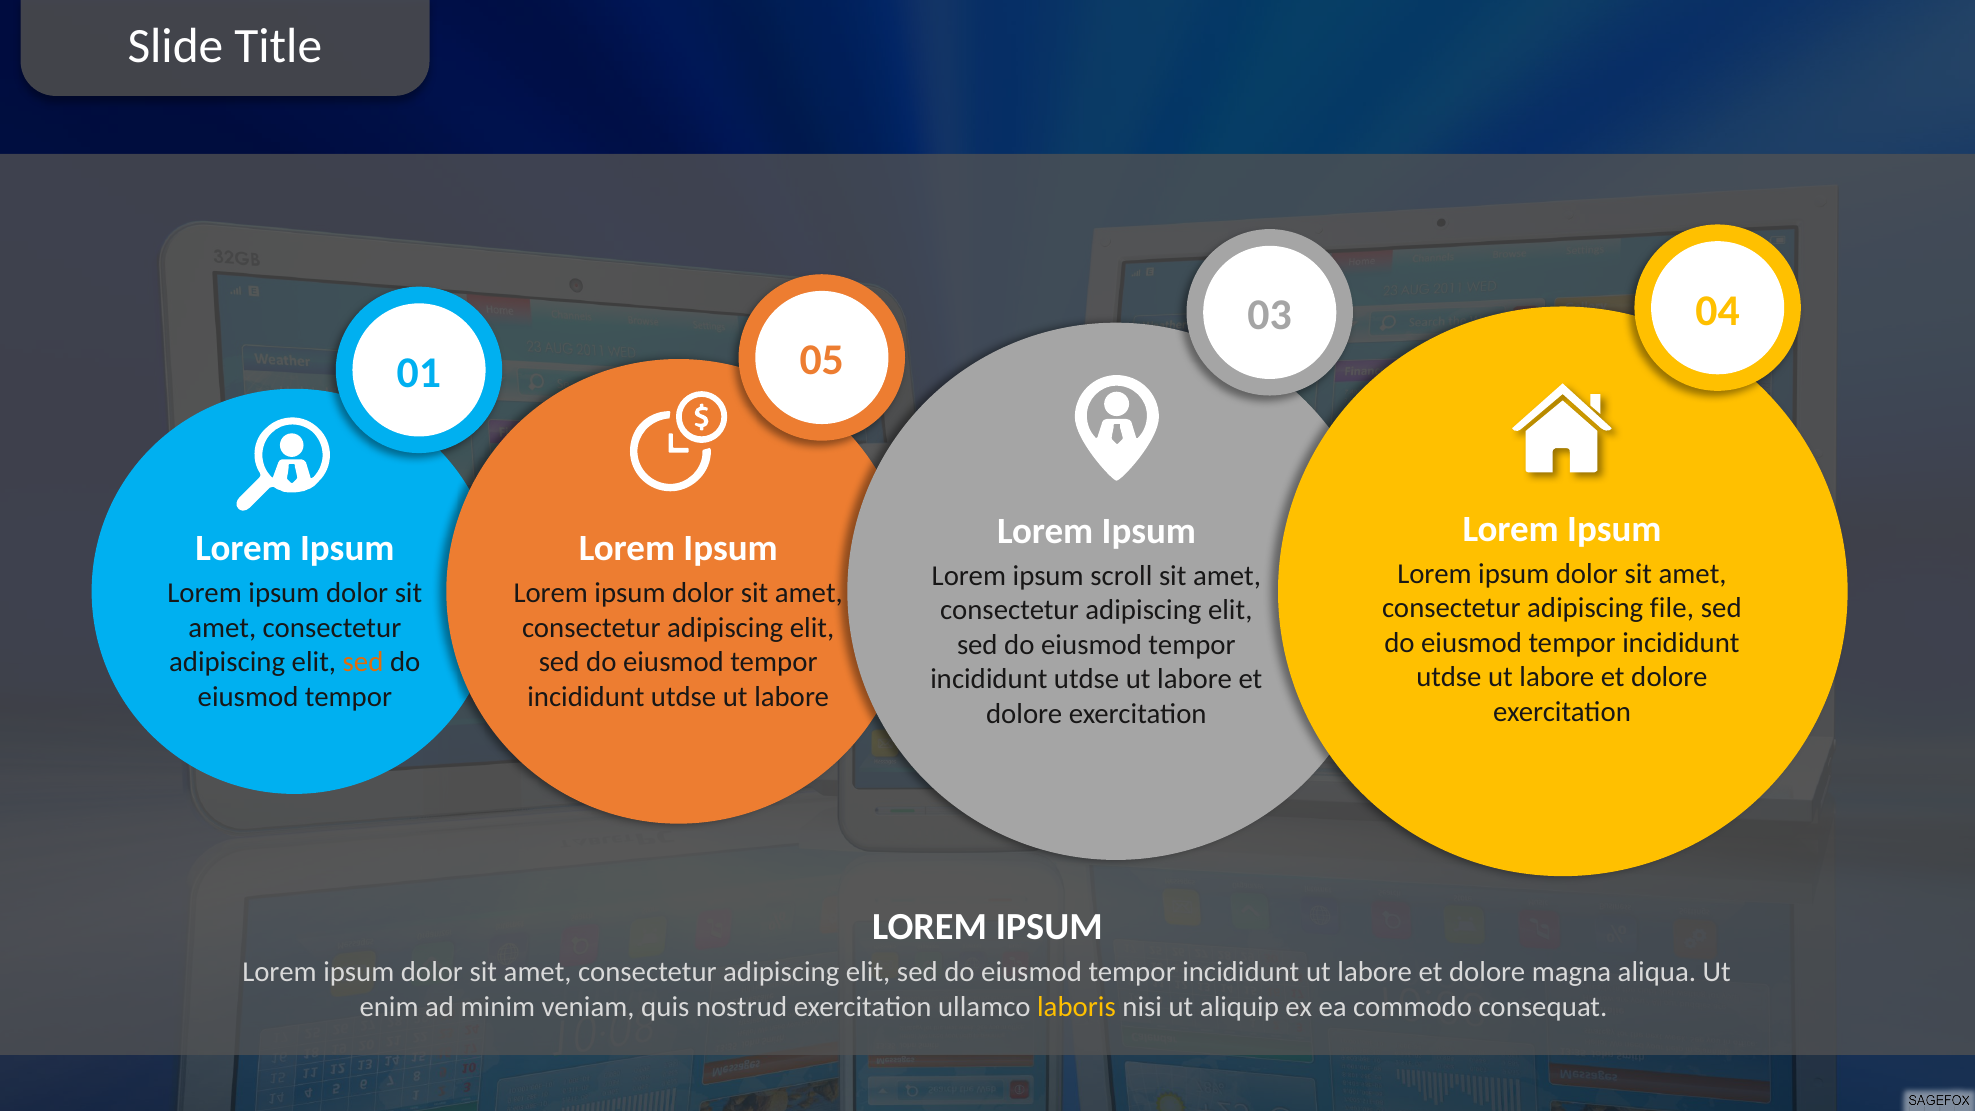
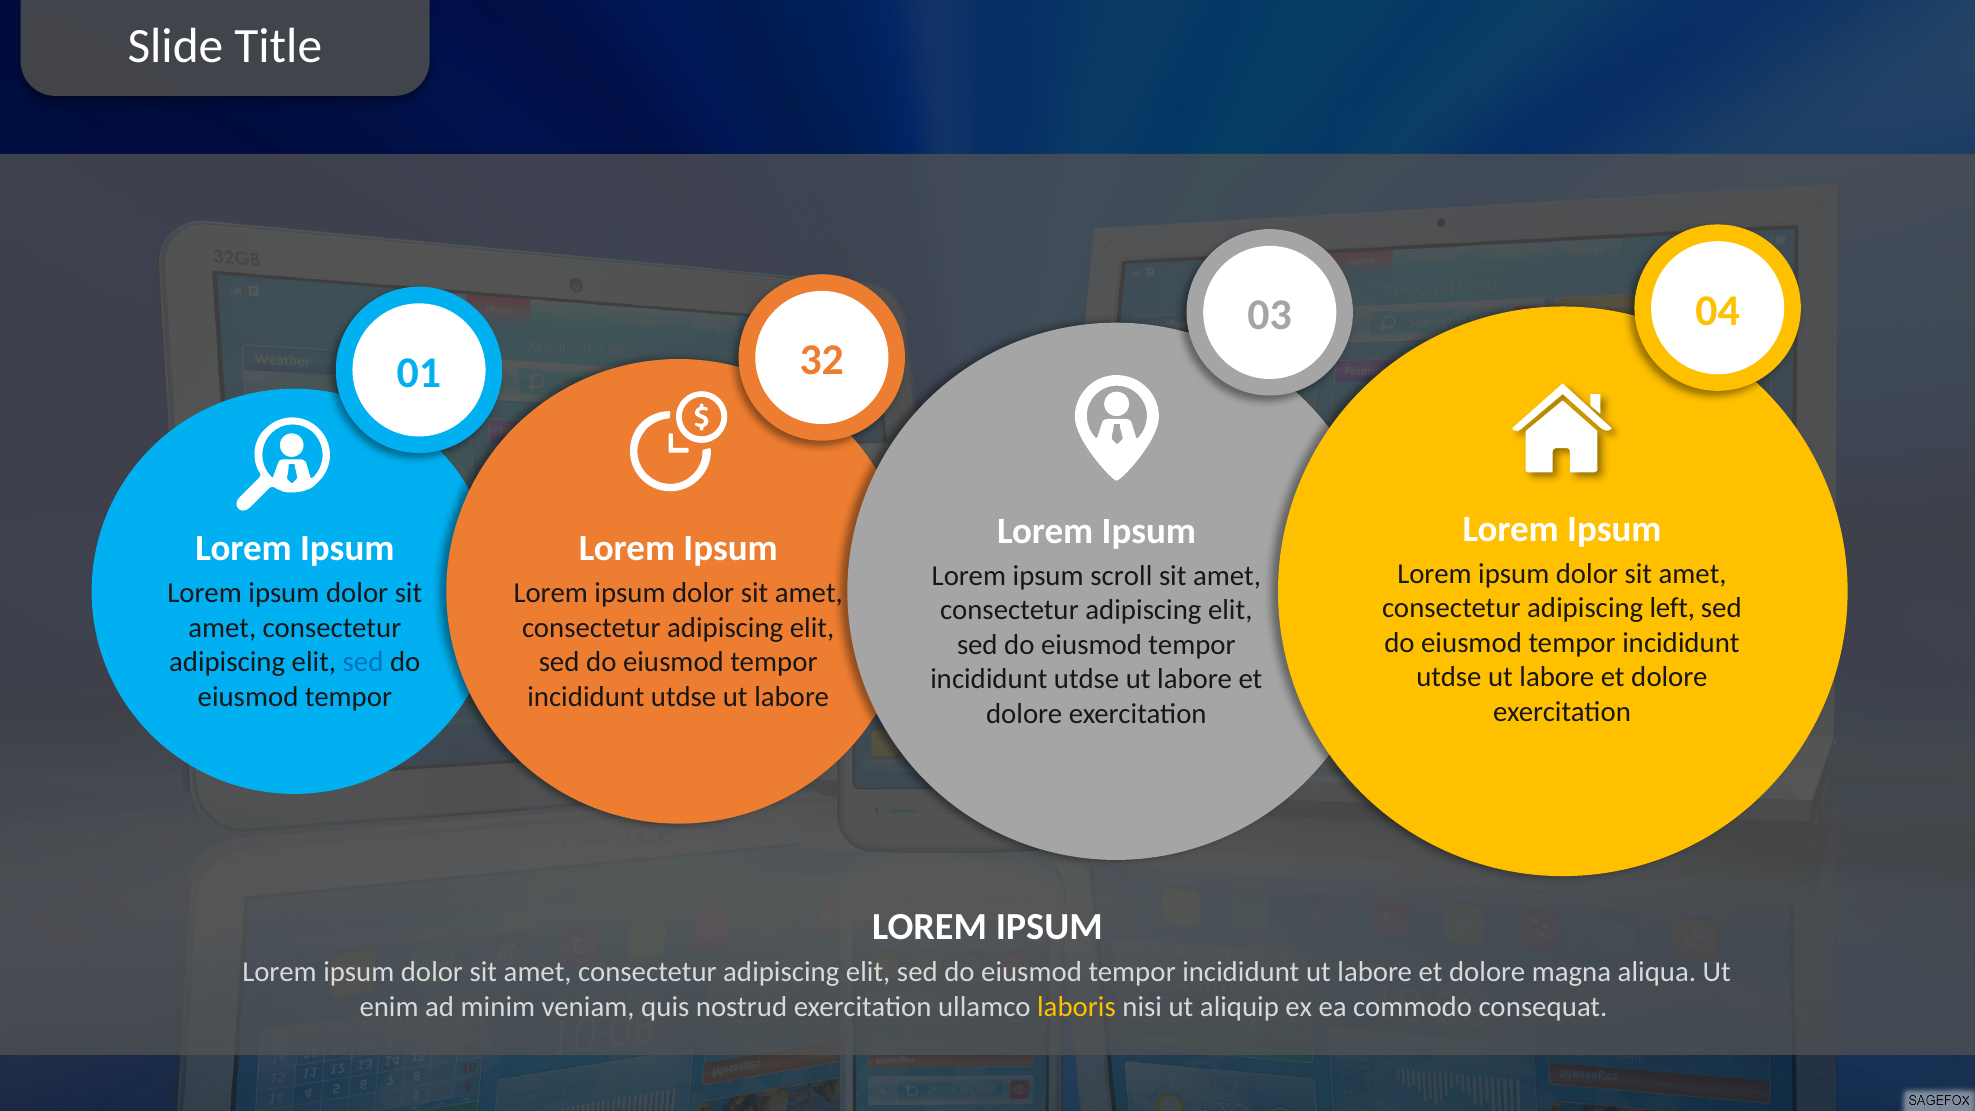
05: 05 -> 32
file: file -> left
sed at (363, 662) colour: orange -> blue
